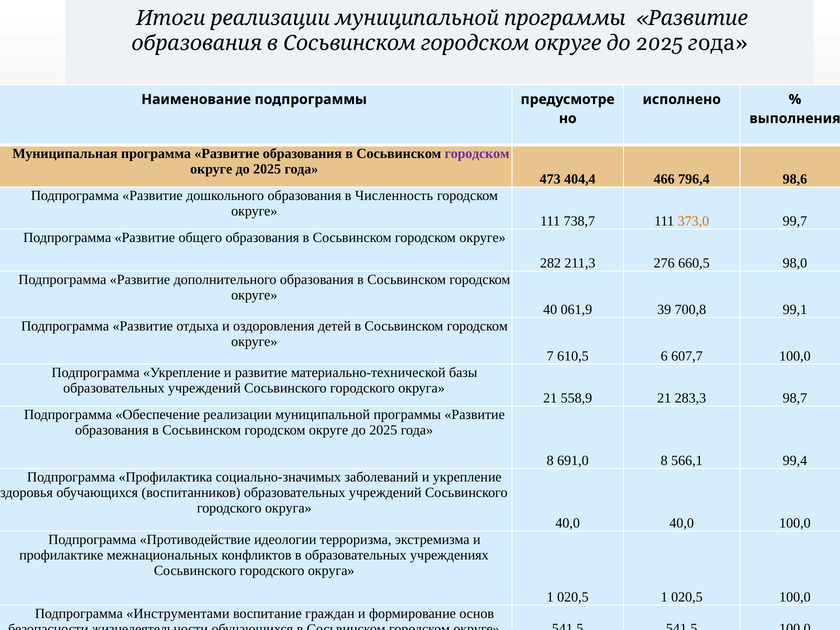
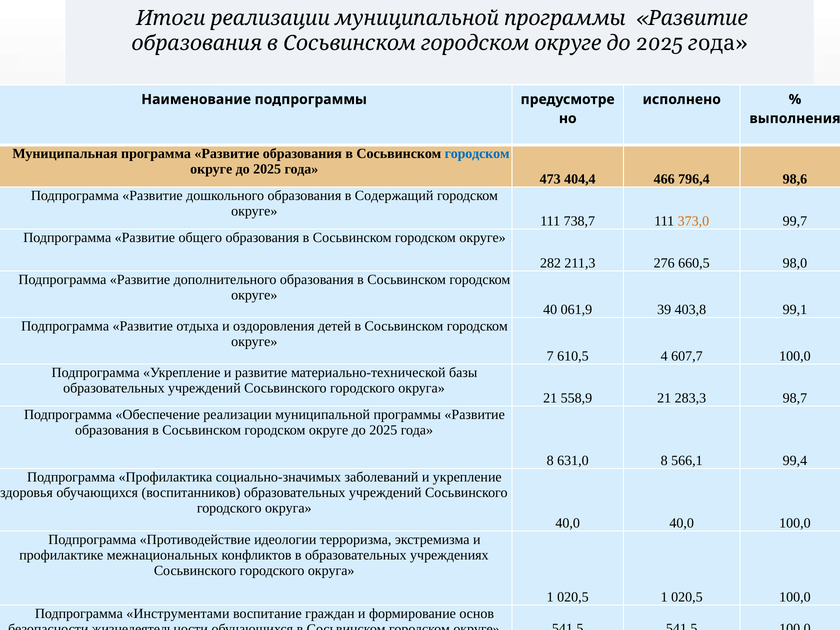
городском at (477, 154) colour: purple -> blue
Численность: Численность -> Содержащий
700,8: 700,8 -> 403,8
6: 6 -> 4
691,0: 691,0 -> 631,0
